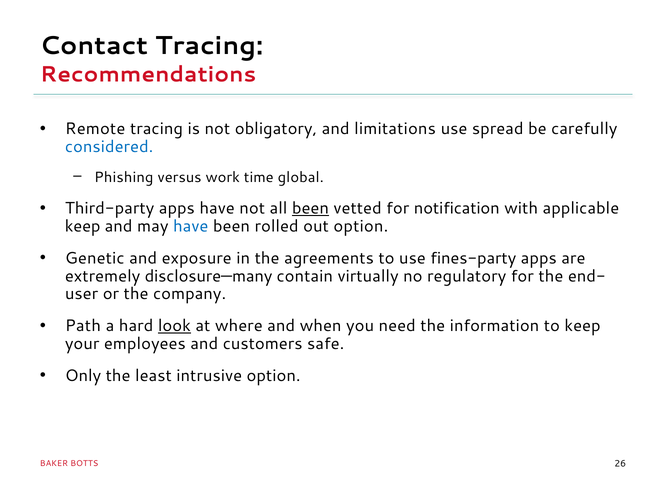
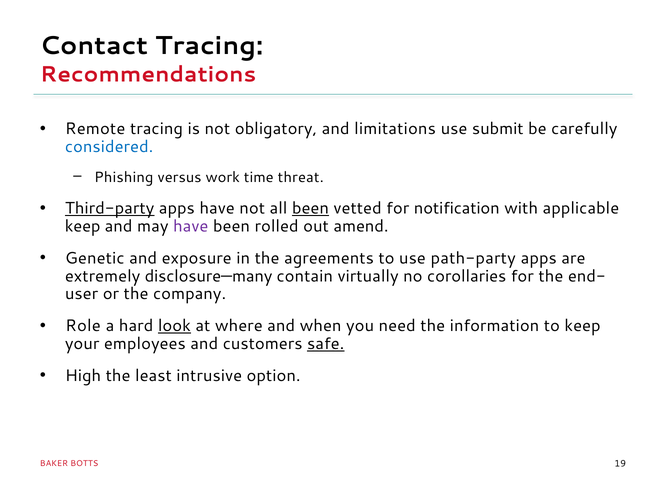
spread: spread -> submit
global: global -> threat
Third-party underline: none -> present
have at (191, 226) colour: blue -> purple
out option: option -> amend
fines-party: fines-party -> path-party
regulatory: regulatory -> corollaries
Path: Path -> Role
safe underline: none -> present
Only: Only -> High
26: 26 -> 19
